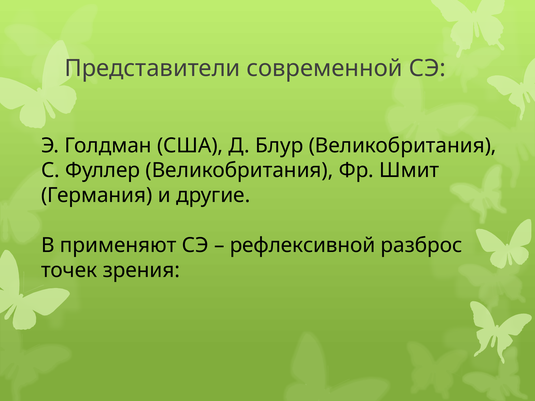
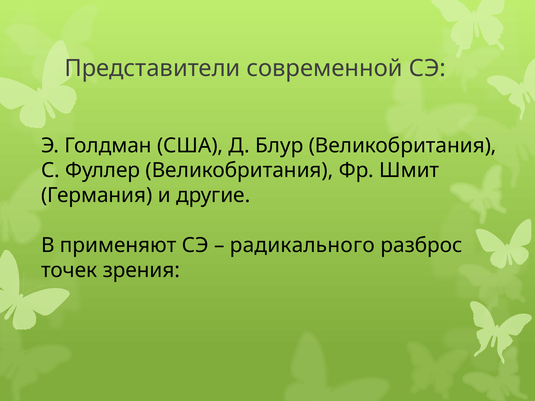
рефлексивной: рефлексивной -> радикального
